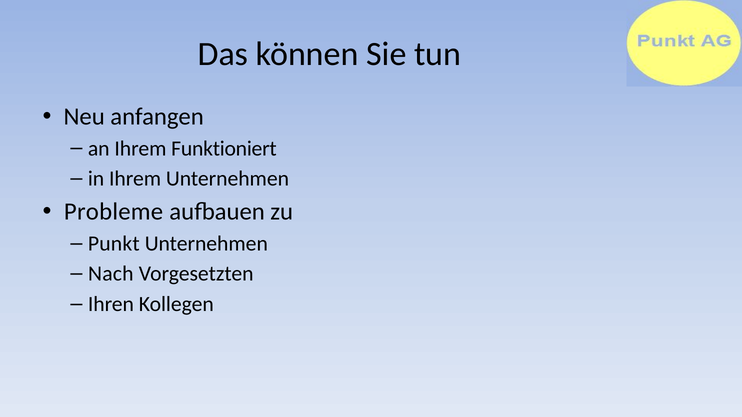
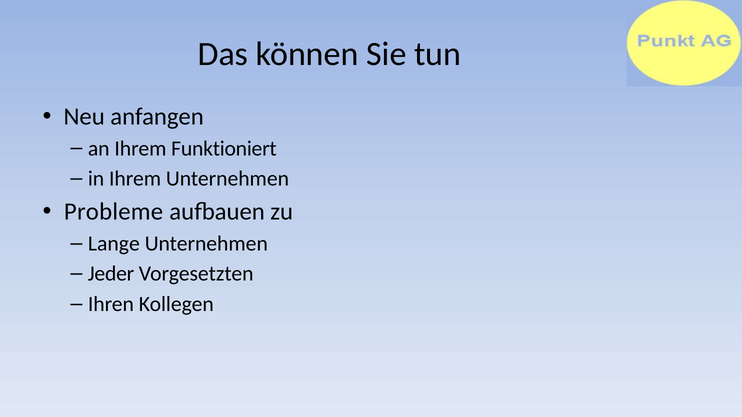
Punkt: Punkt -> Lange
Nach: Nach -> Jeder
